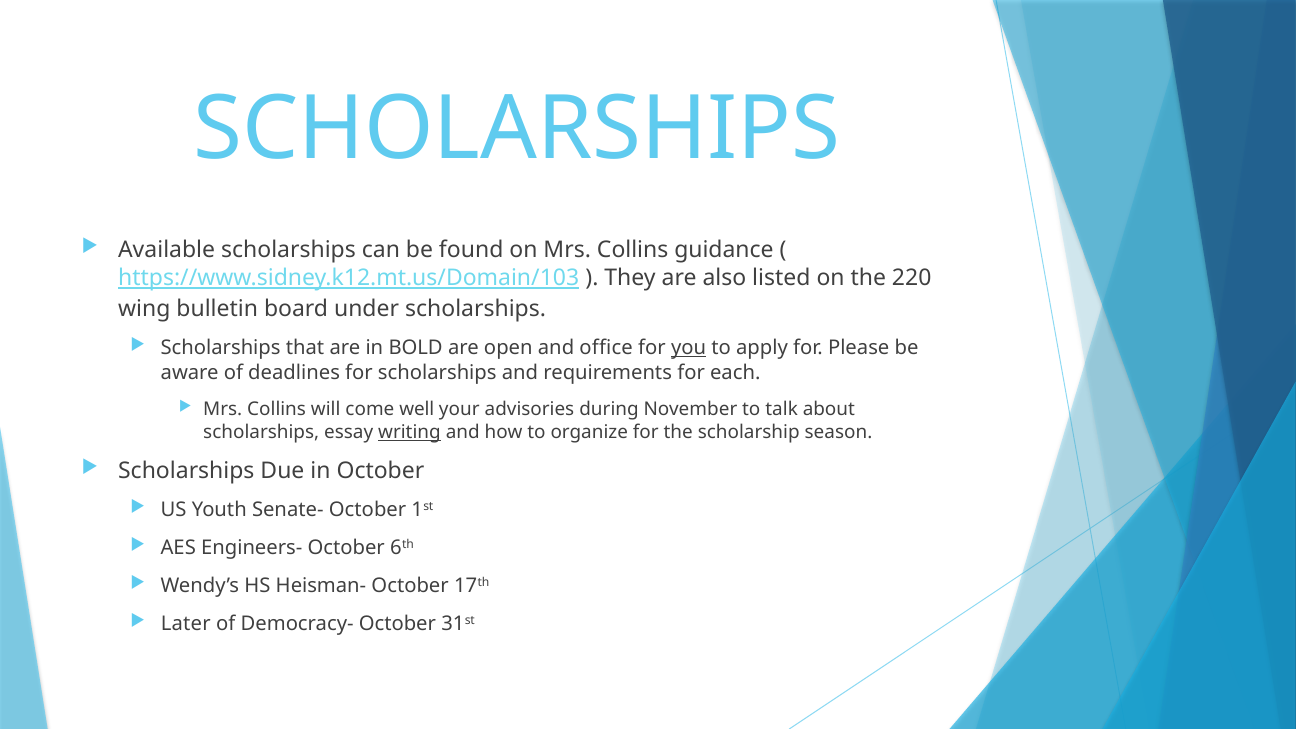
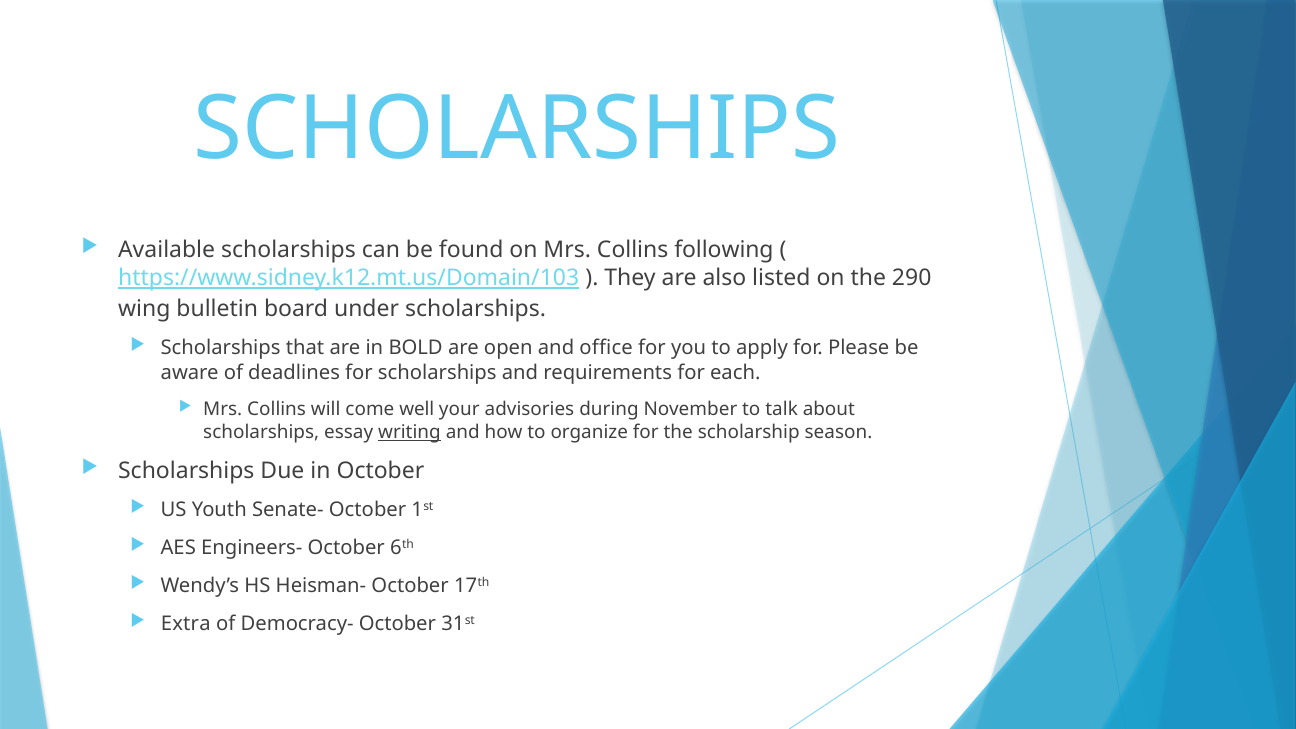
guidance: guidance -> following
220: 220 -> 290
you underline: present -> none
Later: Later -> Extra
